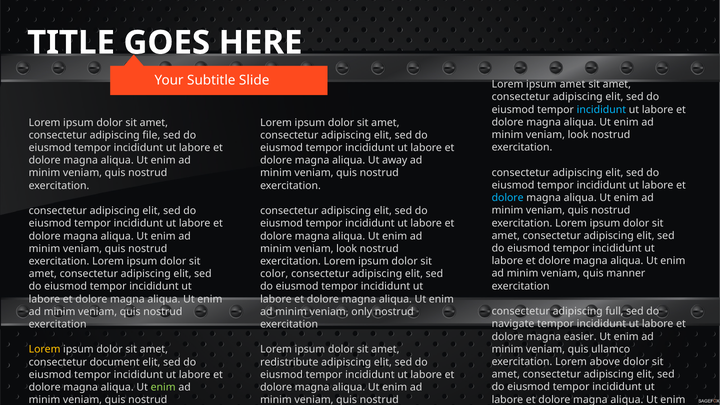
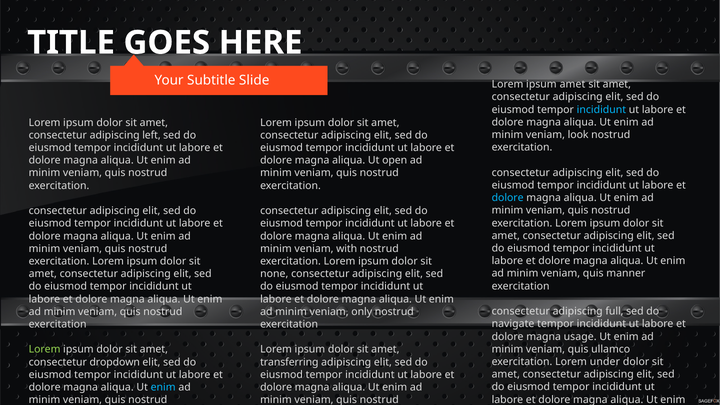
file: file -> left
away: away -> open
look at (347, 249): look -> with
color: color -> none
easier: easier -> usage
Lorem at (45, 350) colour: yellow -> light green
above: above -> under
document: document -> dropdown
redistribute: redistribute -> transferring
enim at (163, 387) colour: light green -> light blue
